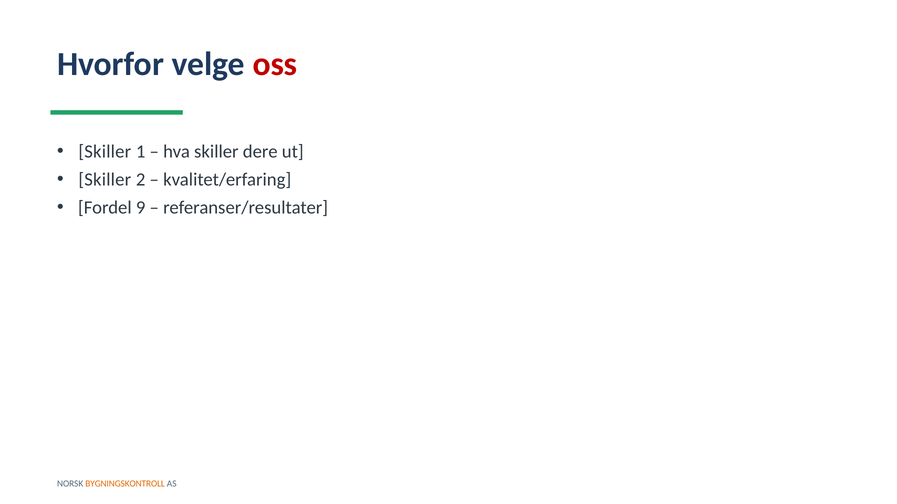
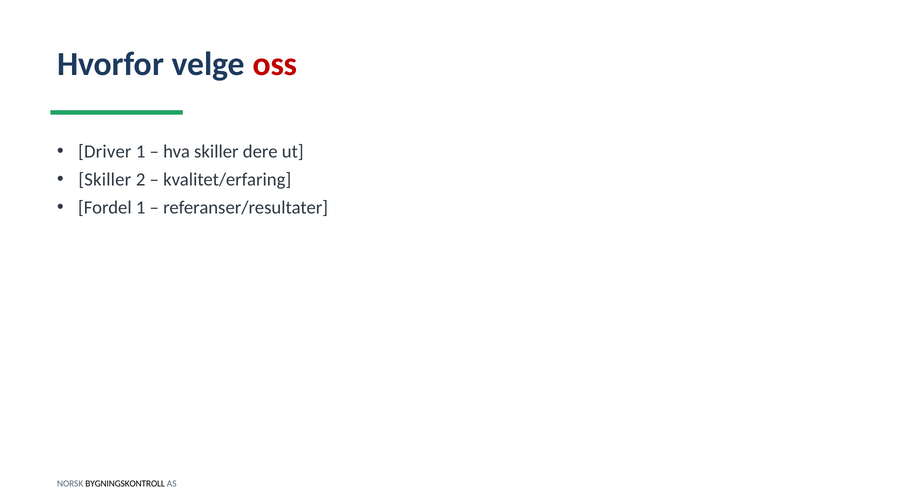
Skiller at (105, 152): Skiller -> Driver
Fordel 9: 9 -> 1
BYGNINGSKONTROLL colour: orange -> black
